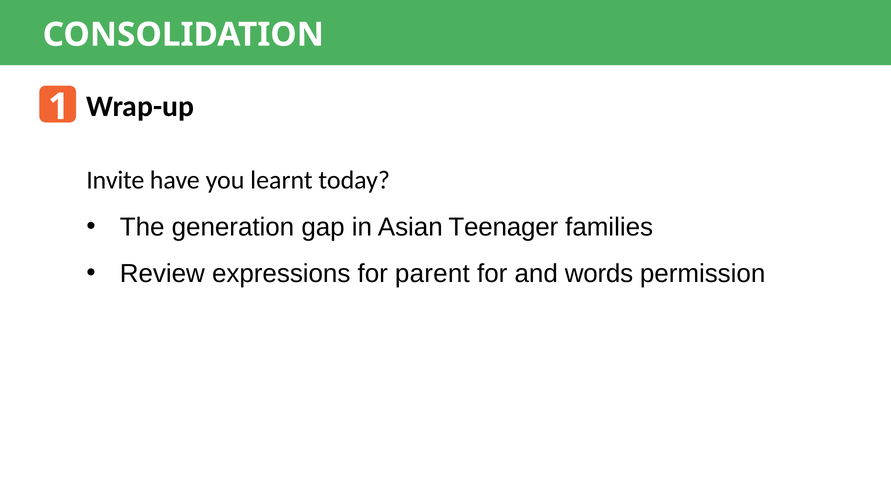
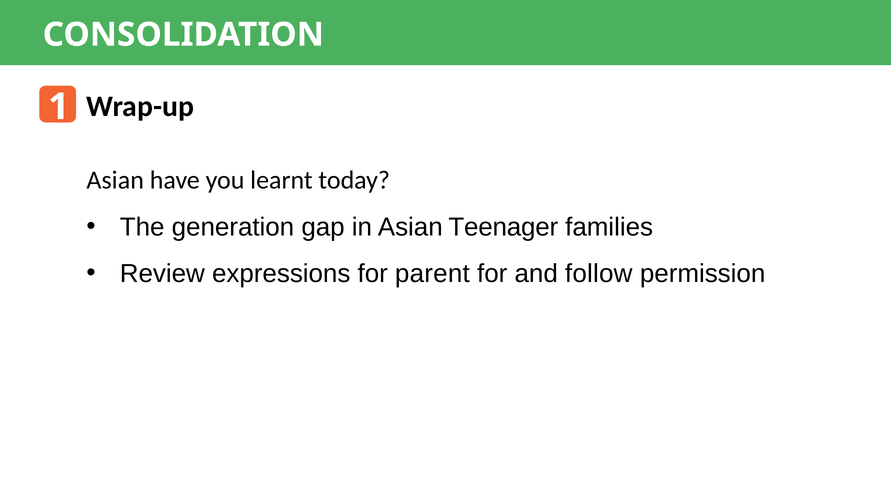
Invite at (115, 180): Invite -> Asian
words: words -> follow
